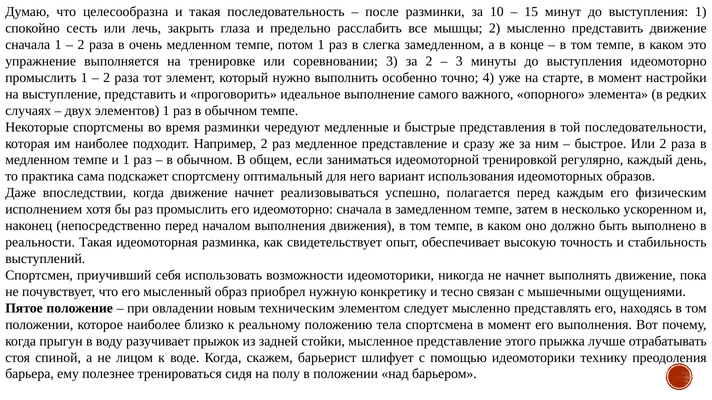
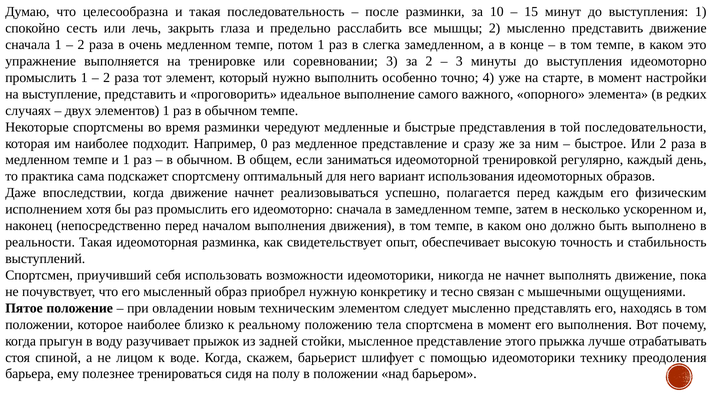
Например 2: 2 -> 0
